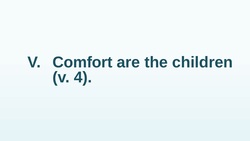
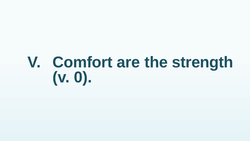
children: children -> strength
4: 4 -> 0
